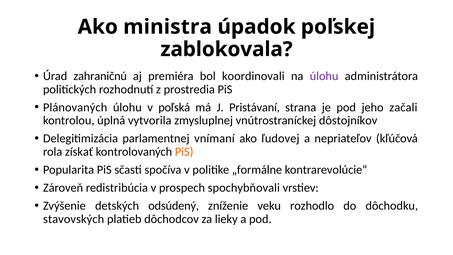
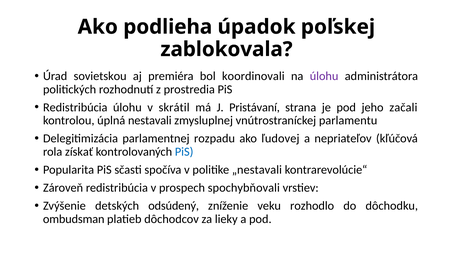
ministra: ministra -> podlieha
zahraničnú: zahraničnú -> sovietskou
Plánovaných at (75, 107): Plánovaných -> Redistribúcia
poľská: poľská -> skrátil
vytvorila: vytvorila -> nestavali
dôstojníkov: dôstojníkov -> parlamentu
vnímaní: vnímaní -> rozpadu
PiS at (184, 152) colour: orange -> blue
„formálne: „formálne -> „nestavali
stavovských: stavovských -> ombudsman
